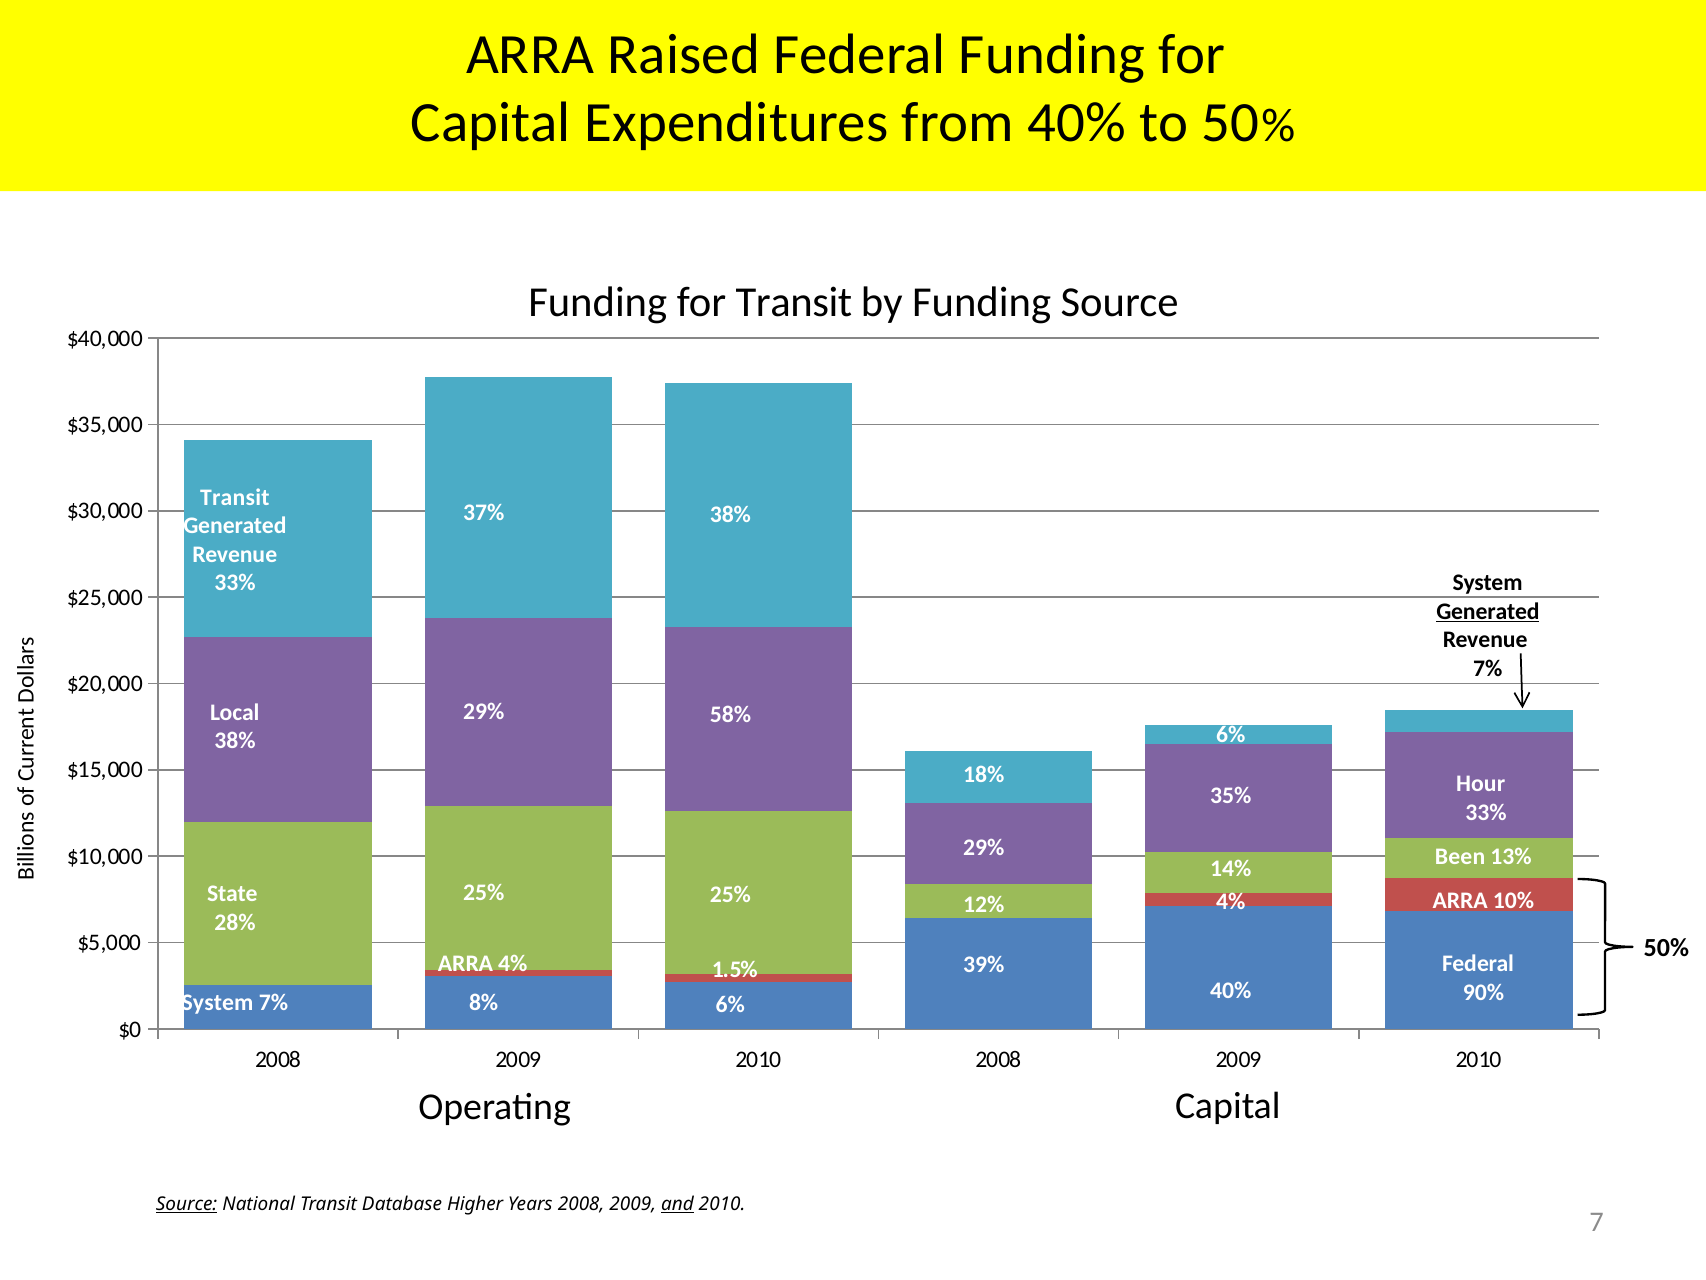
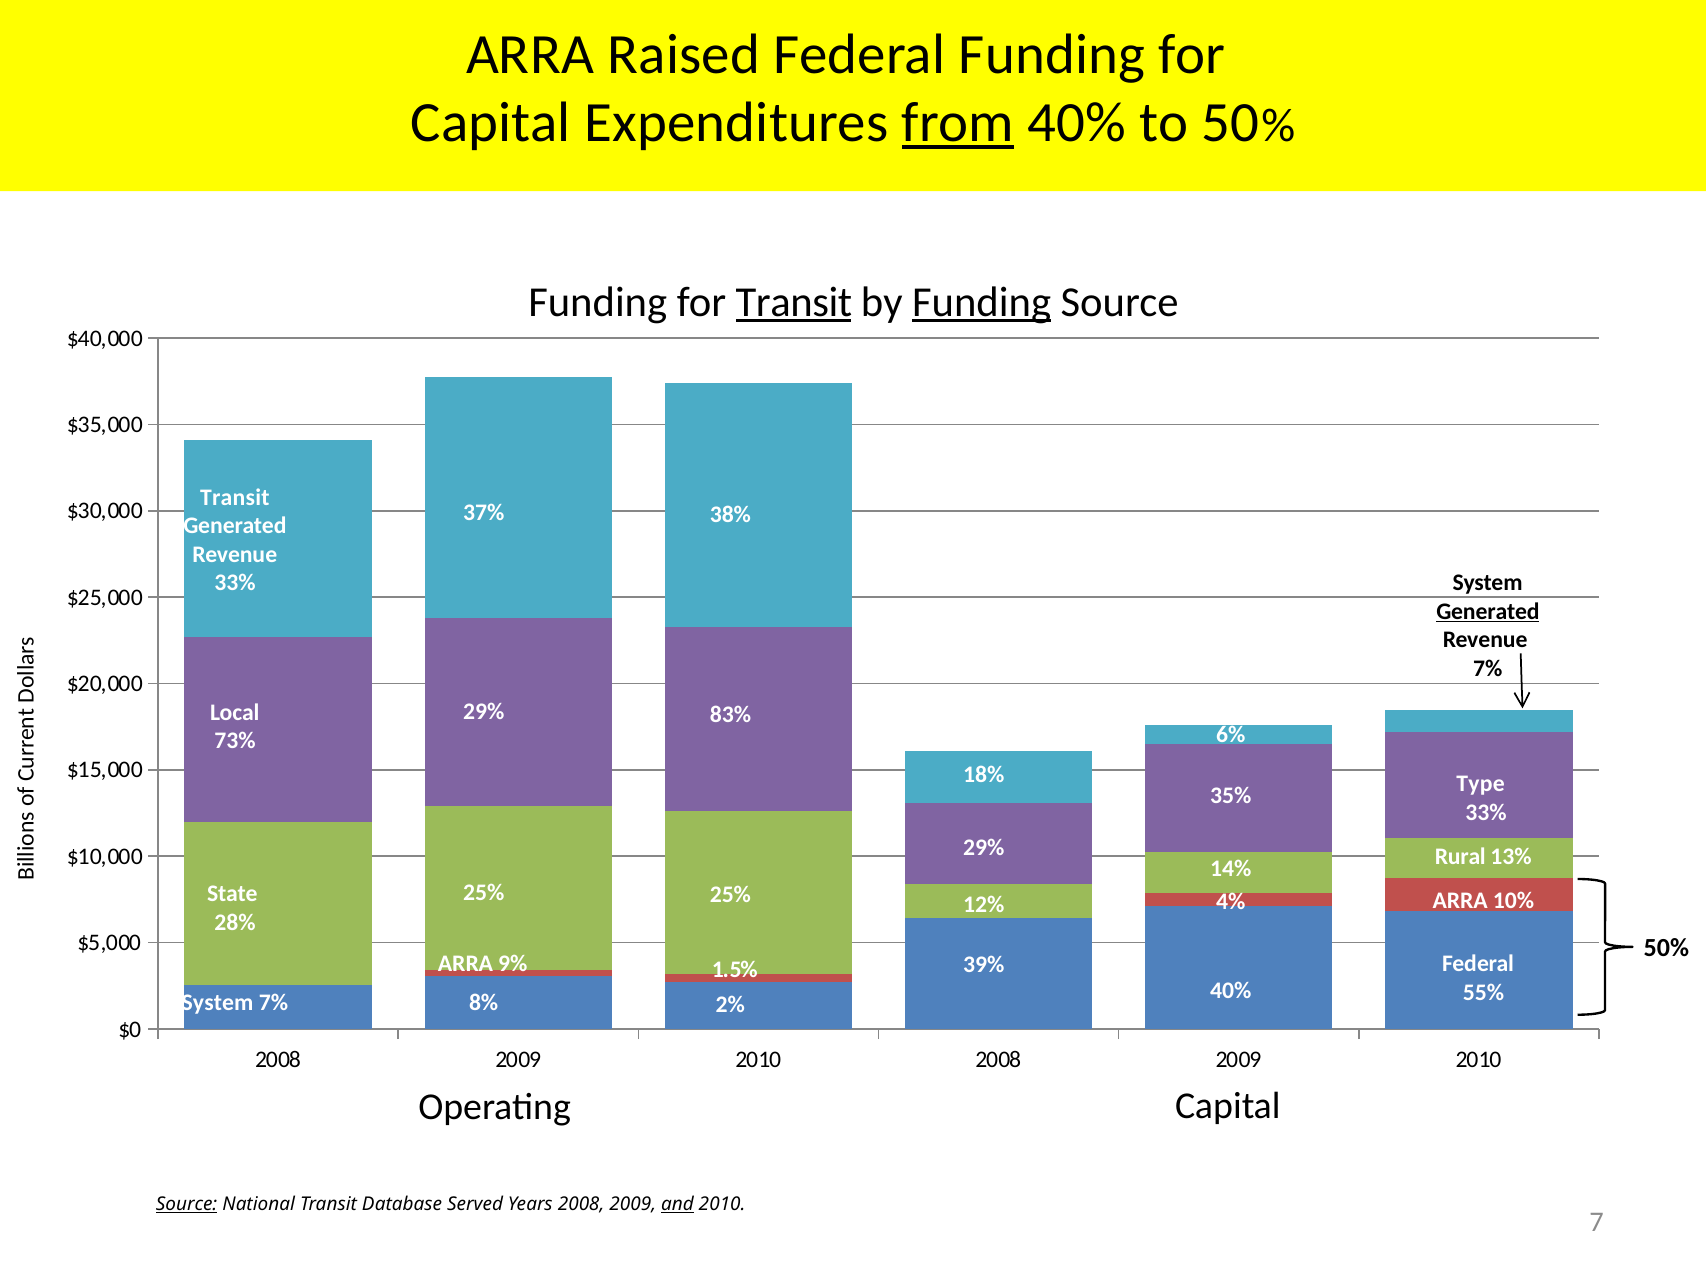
from underline: none -> present
Transit at (794, 302) underline: none -> present
Funding at (982, 302) underline: none -> present
58%: 58% -> 83%
38% at (235, 740): 38% -> 73%
Hour: Hour -> Type
Been: Been -> Rural
ARRA 4%: 4% -> 9%
90%: 90% -> 55%
6% at (730, 1005): 6% -> 2%
Higher: Higher -> Served
